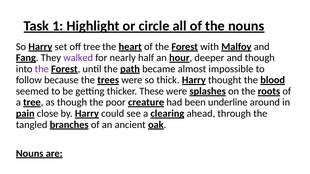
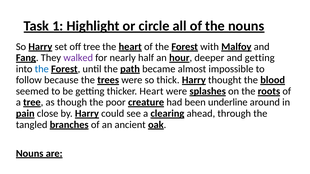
and though: though -> getting
the at (42, 69) colour: purple -> blue
thicker These: These -> Heart
